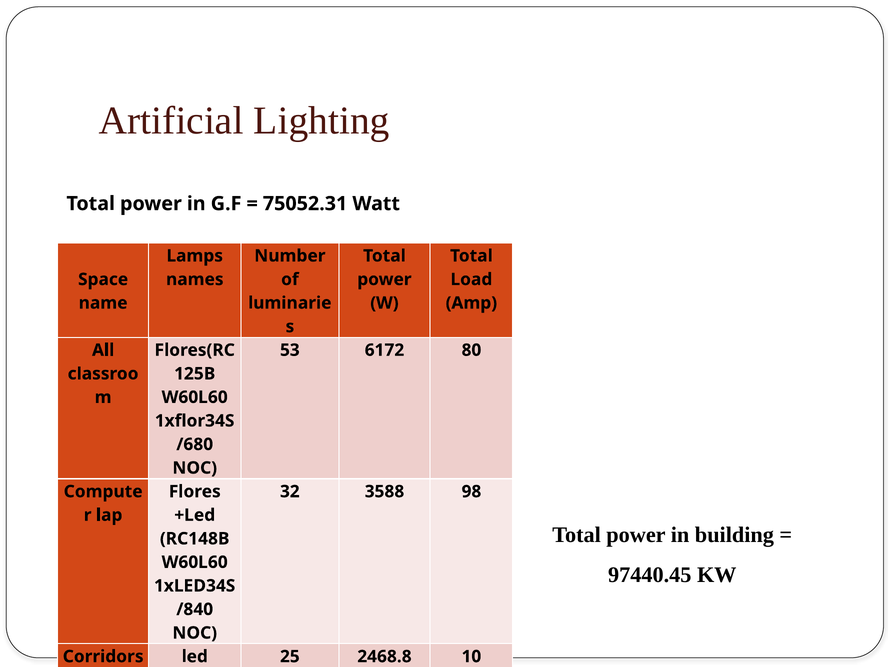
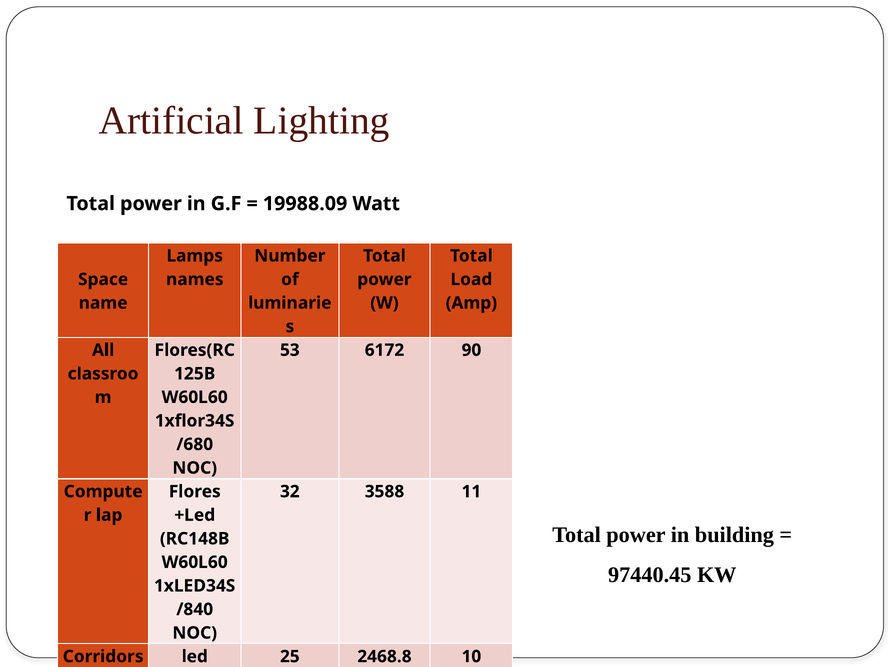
75052.31: 75052.31 -> 19988.09
80: 80 -> 90
98: 98 -> 11
